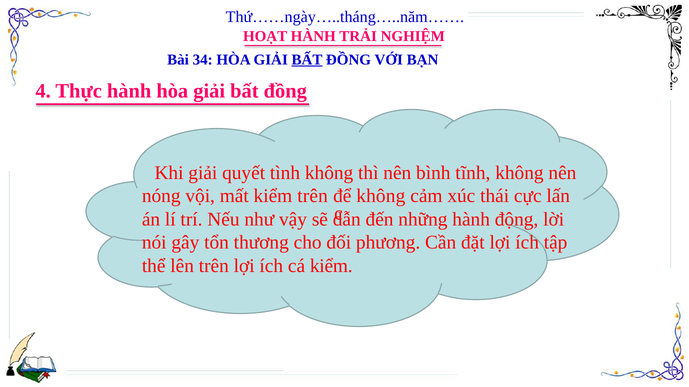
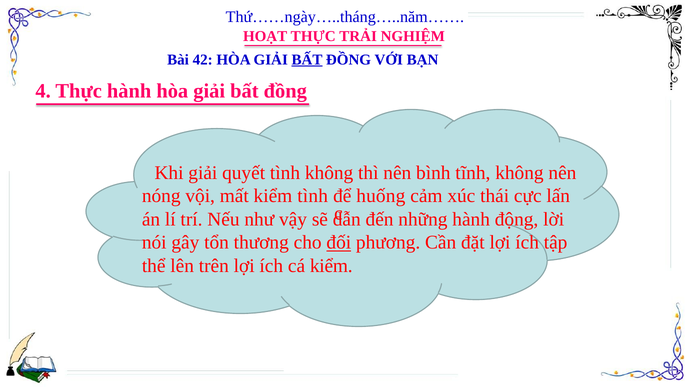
HOẠT HÀNH: HÀNH -> THỰC
34: 34 -> 42
kiểm trên: trên -> tình
để không: không -> huống
đối underline: none -> present
